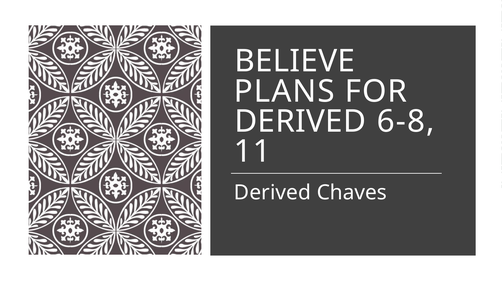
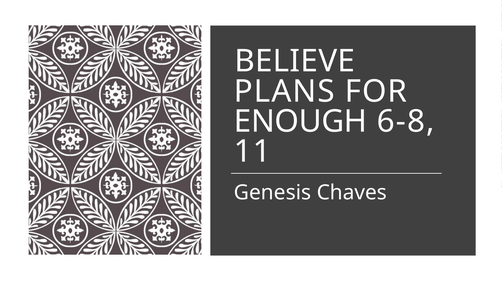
DERIVED at (300, 122): DERIVED -> ENOUGH
Derived at (273, 193): Derived -> Genesis
